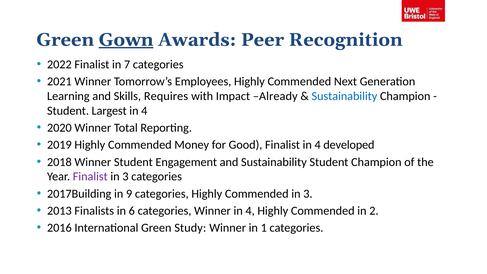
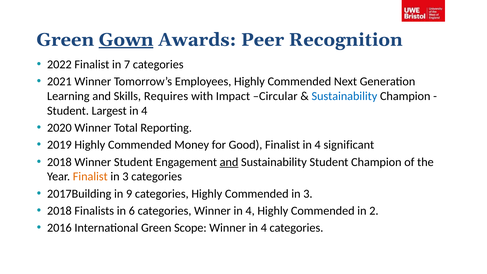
Already: Already -> Circular
developed: developed -> significant
and at (229, 162) underline: none -> present
Finalist at (90, 177) colour: purple -> orange
2013 at (59, 211): 2013 -> 2018
Study: Study -> Scope
1 at (264, 228): 1 -> 4
